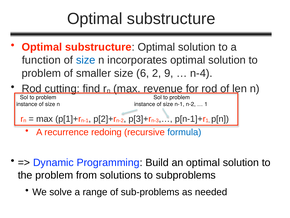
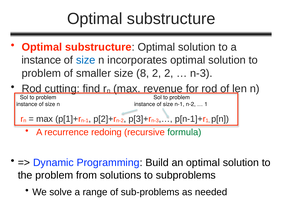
function at (41, 60): function -> instance
6: 6 -> 8
2 9: 9 -> 2
n-4 at (201, 73): n-4 -> n-3
formula colour: blue -> green
